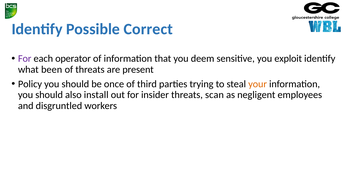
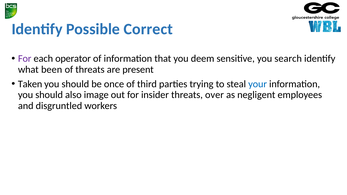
exploit: exploit -> search
Policy: Policy -> Taken
your colour: orange -> blue
install: install -> image
scan: scan -> over
